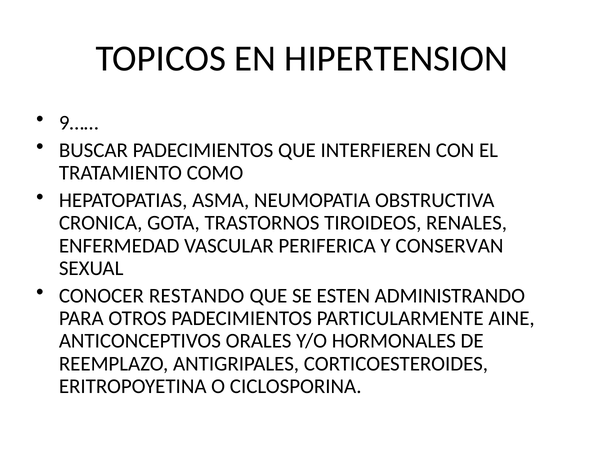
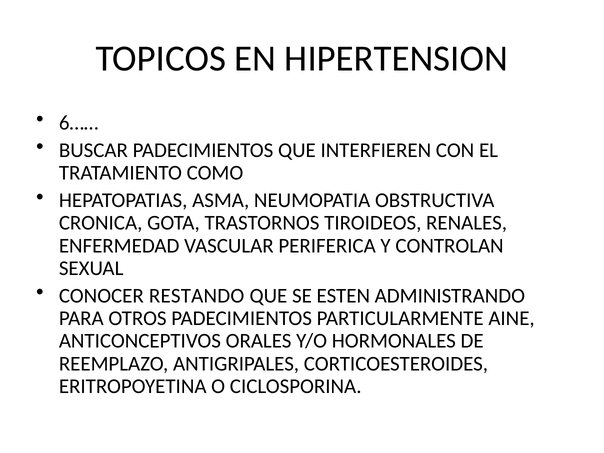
9……: 9…… -> 6……
CONSERVAN: CONSERVAN -> CONTROLAN
